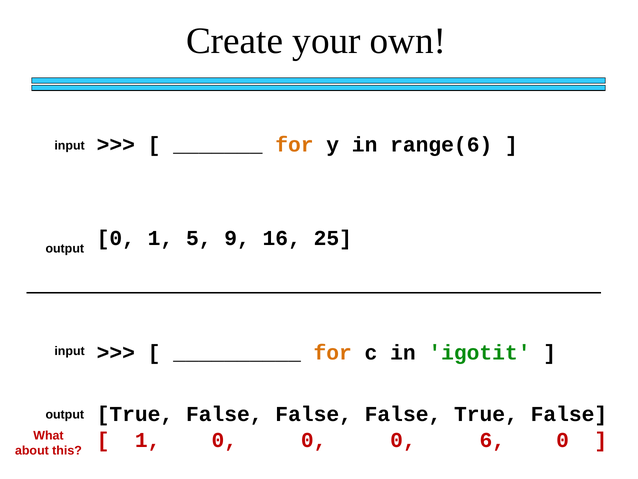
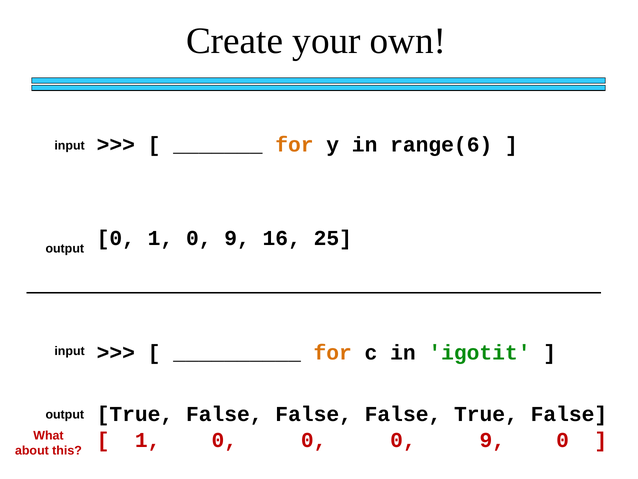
0 1 5: 5 -> 0
0 0 6: 6 -> 9
